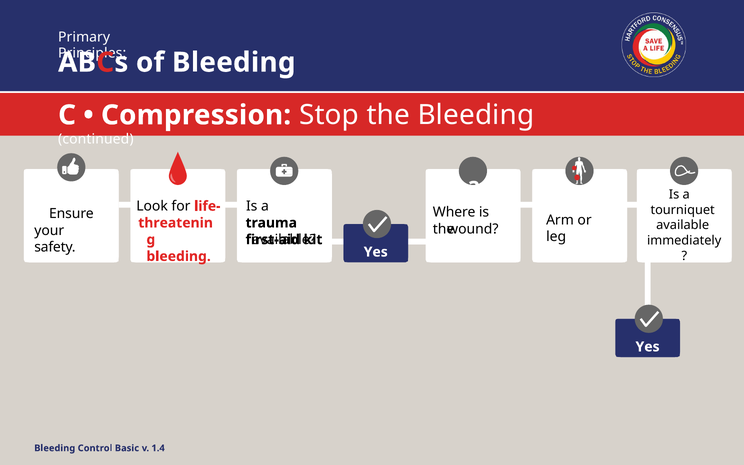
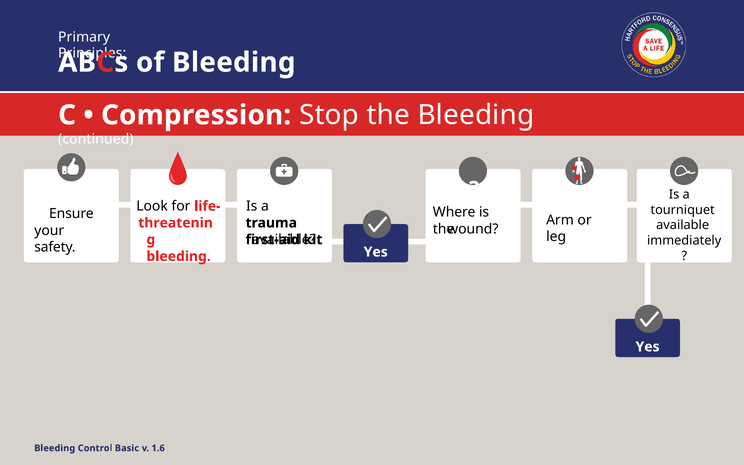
1.4: 1.4 -> 1.6
